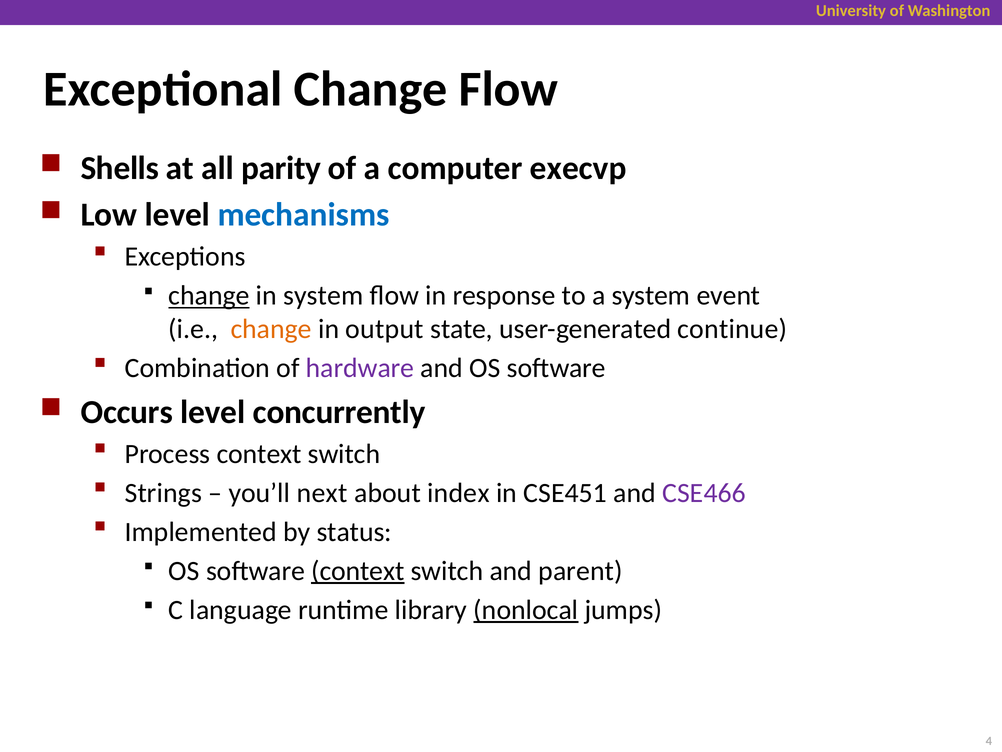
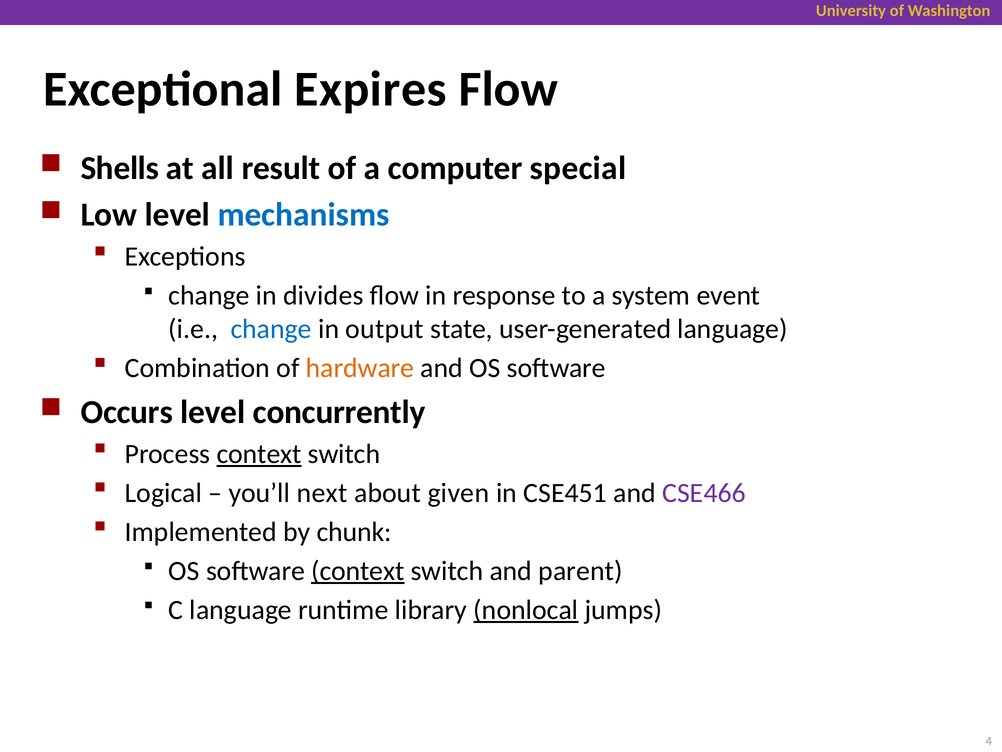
Exceptional Change: Change -> Expires
parity: parity -> result
execvp: execvp -> special
change at (209, 296) underline: present -> none
in system: system -> divides
change at (271, 329) colour: orange -> blue
user-generated continue: continue -> language
hardware colour: purple -> orange
context at (259, 454) underline: none -> present
Strings: Strings -> Logical
index: index -> given
status: status -> chunk
